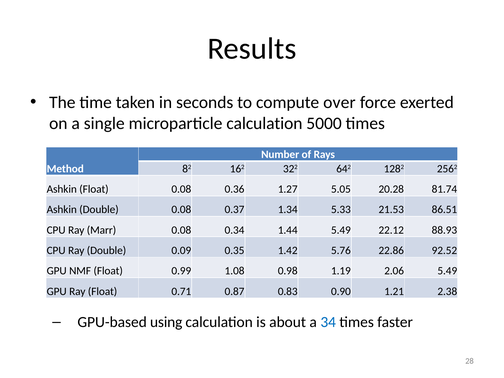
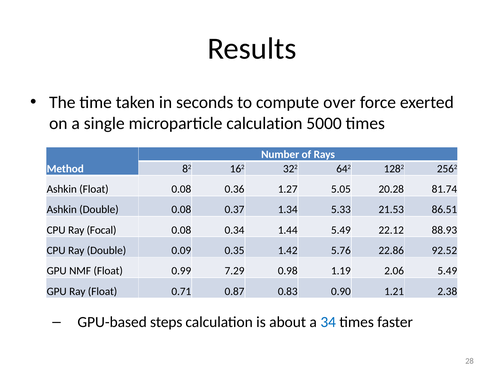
Marr: Marr -> Focal
1.08: 1.08 -> 7.29
using: using -> steps
